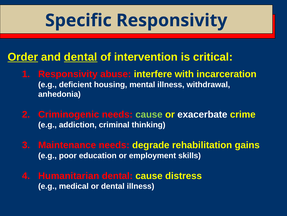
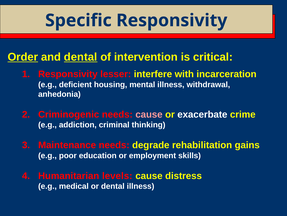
abuse: abuse -> lesser
cause at (149, 114) colour: light green -> pink
Humanitarian dental: dental -> levels
